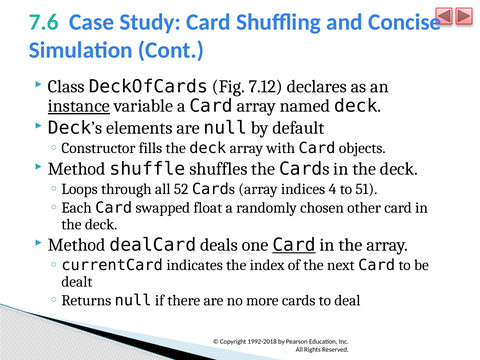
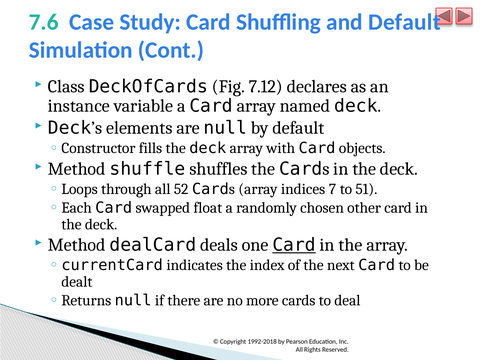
and Concise: Concise -> Default
instance underline: present -> none
4: 4 -> 7
